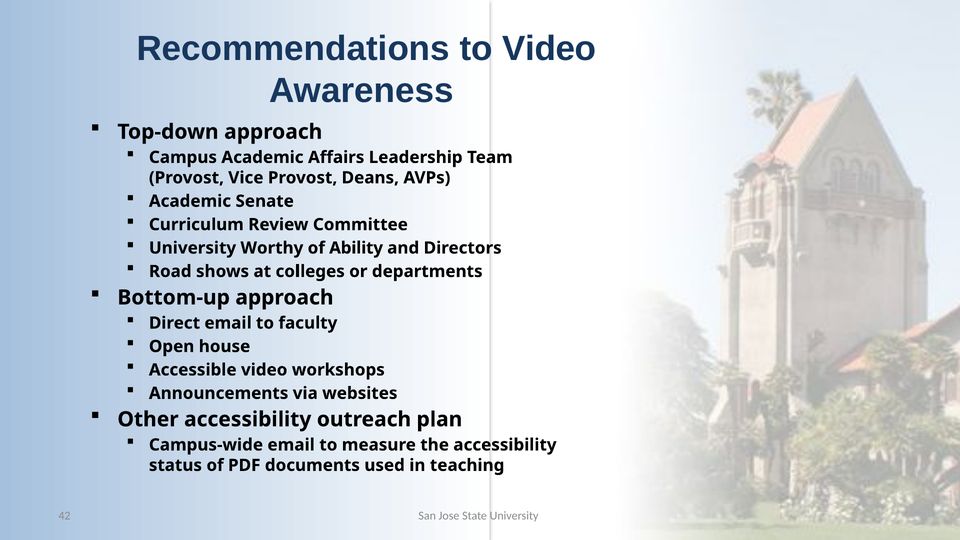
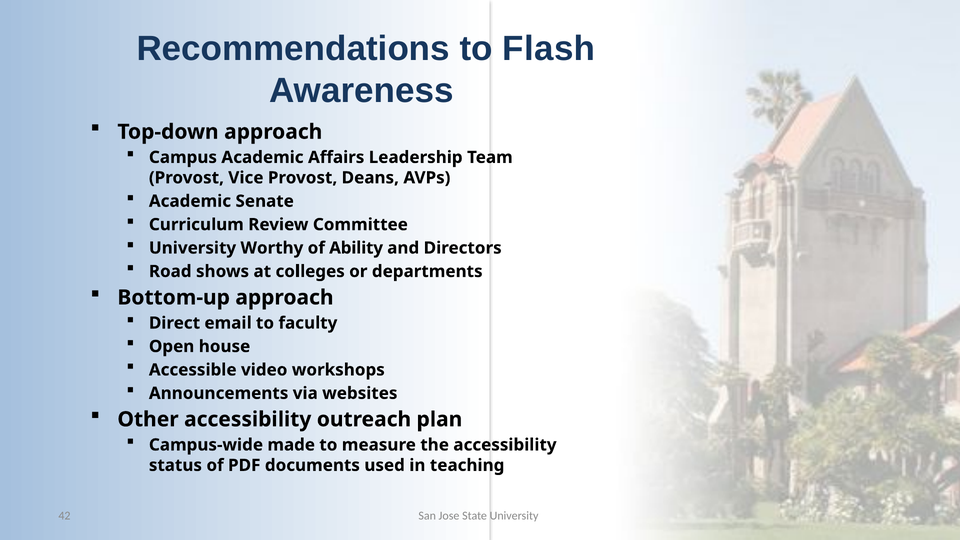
to Video: Video -> Flash
Campus-wide email: email -> made
